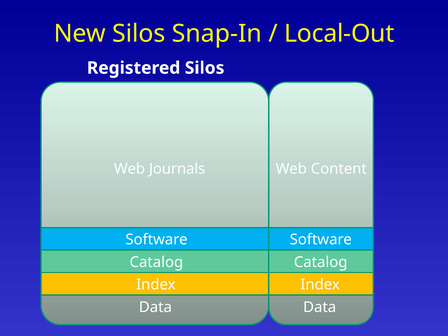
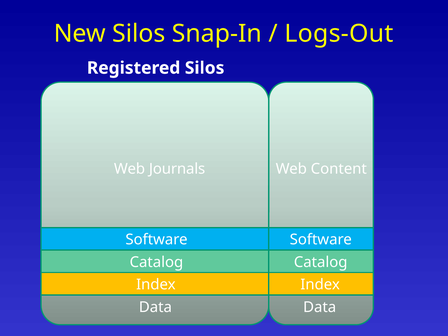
Local-Out: Local-Out -> Logs-Out
